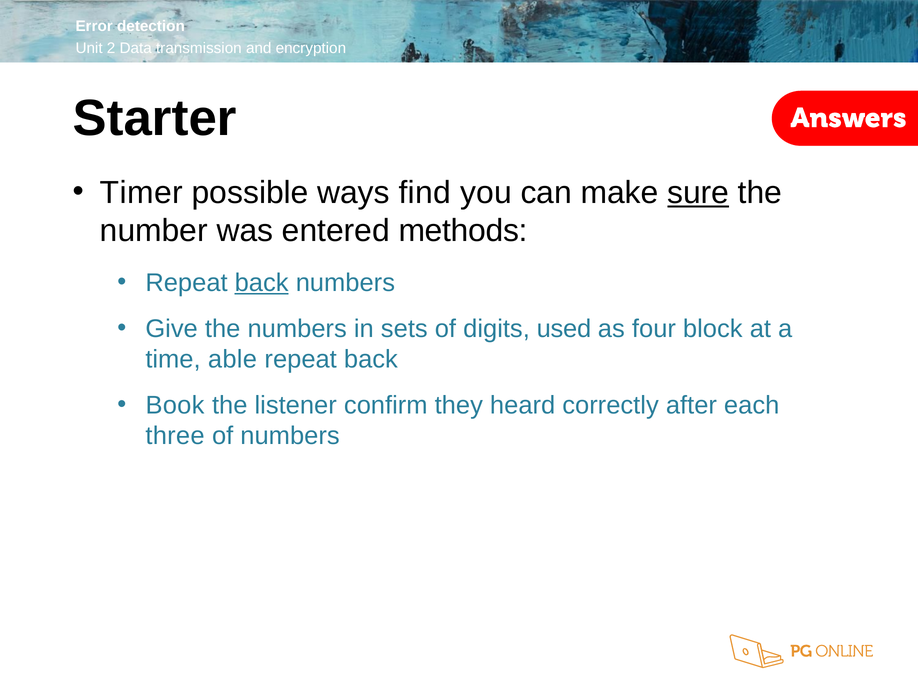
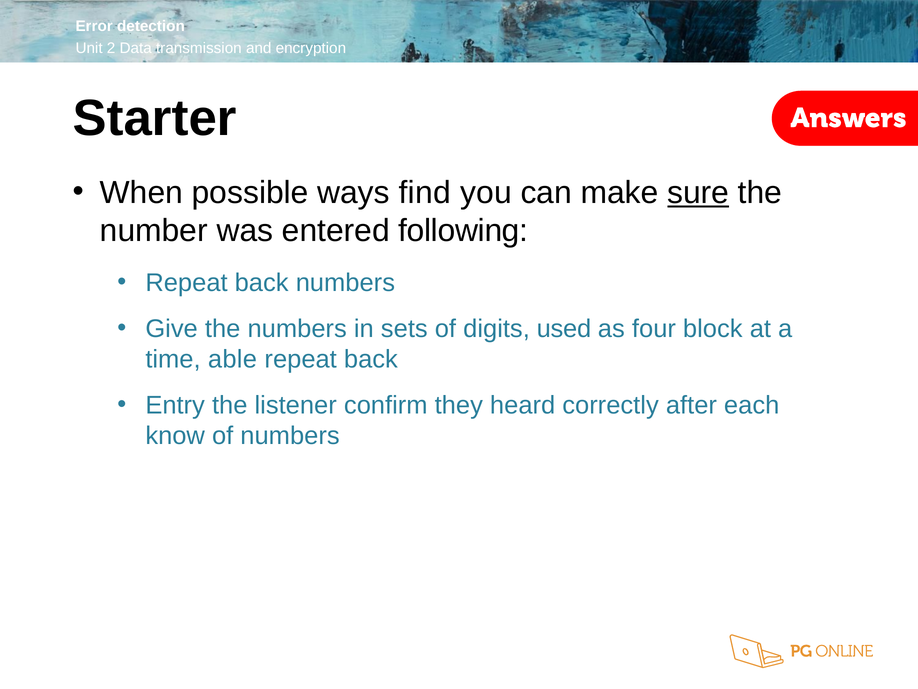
Timer: Timer -> When
methods: methods -> following
back at (262, 283) underline: present -> none
Book: Book -> Entry
three: three -> know
